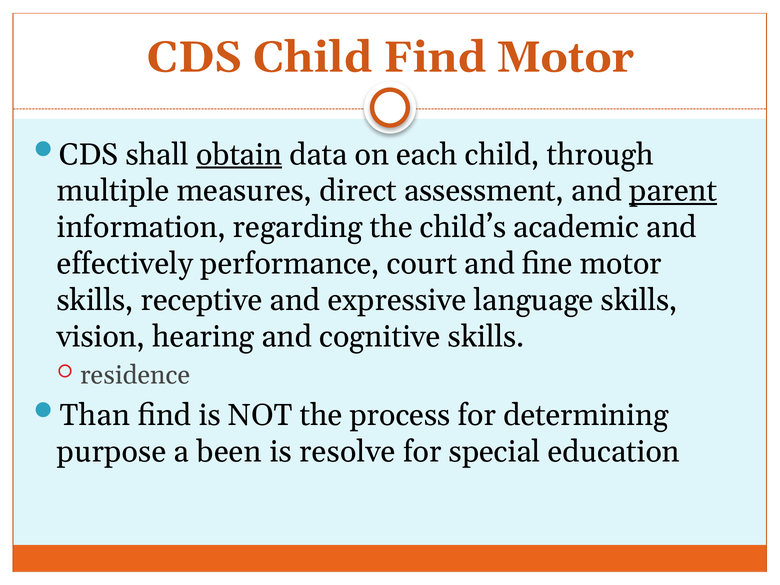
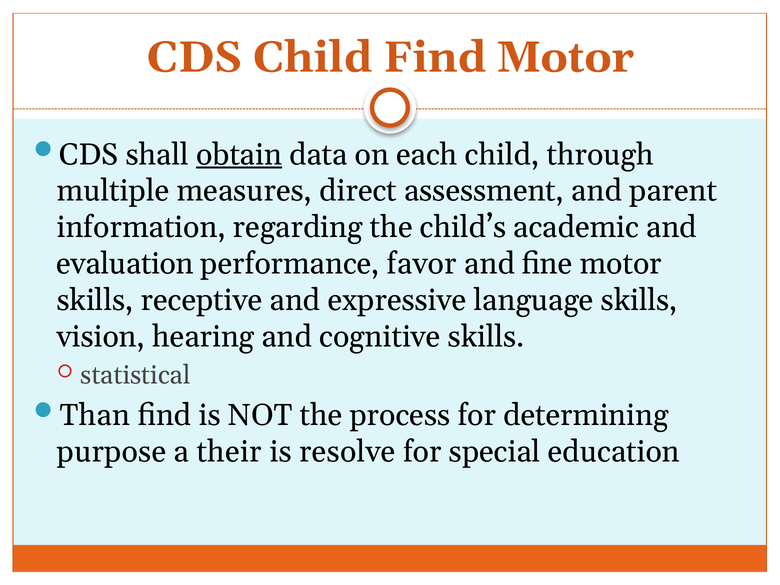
parent underline: present -> none
effectively: effectively -> evaluation
court: court -> favor
residence: residence -> statistical
been: been -> their
